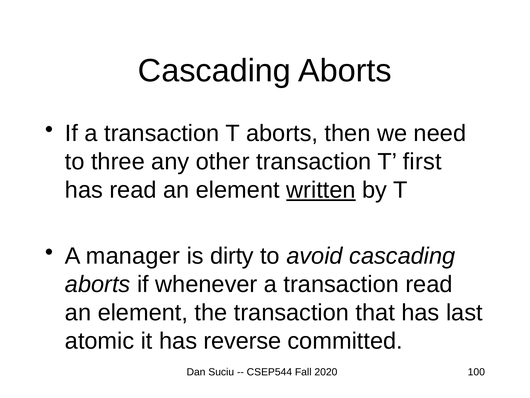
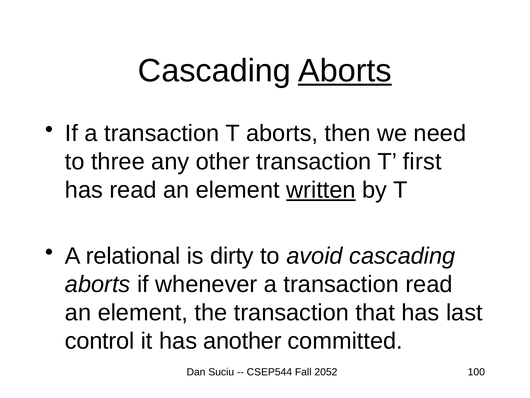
Aborts at (345, 71) underline: none -> present
manager: manager -> relational
atomic: atomic -> control
reverse: reverse -> another
2020: 2020 -> 2052
